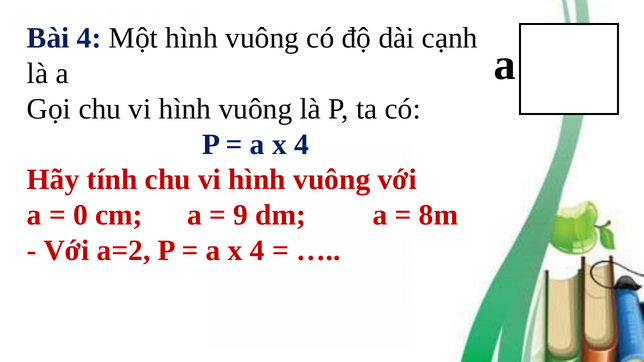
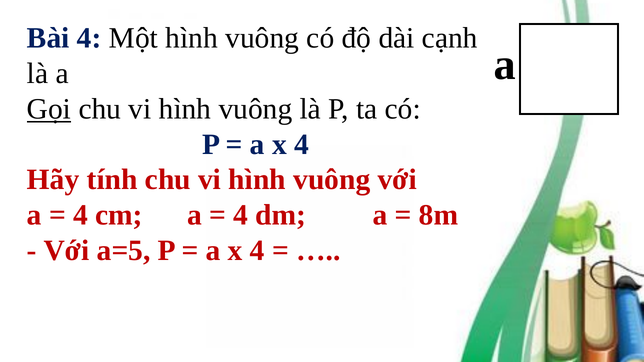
Gọi underline: none -> present
0 at (81, 215): 0 -> 4
9 at (241, 215): 9 -> 4
a=2: a=2 -> a=5
